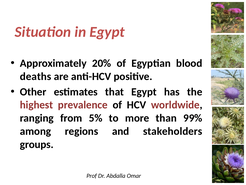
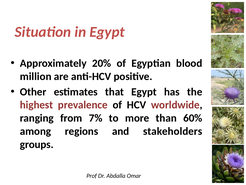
deaths: deaths -> million
5%: 5% -> 7%
99%: 99% -> 60%
